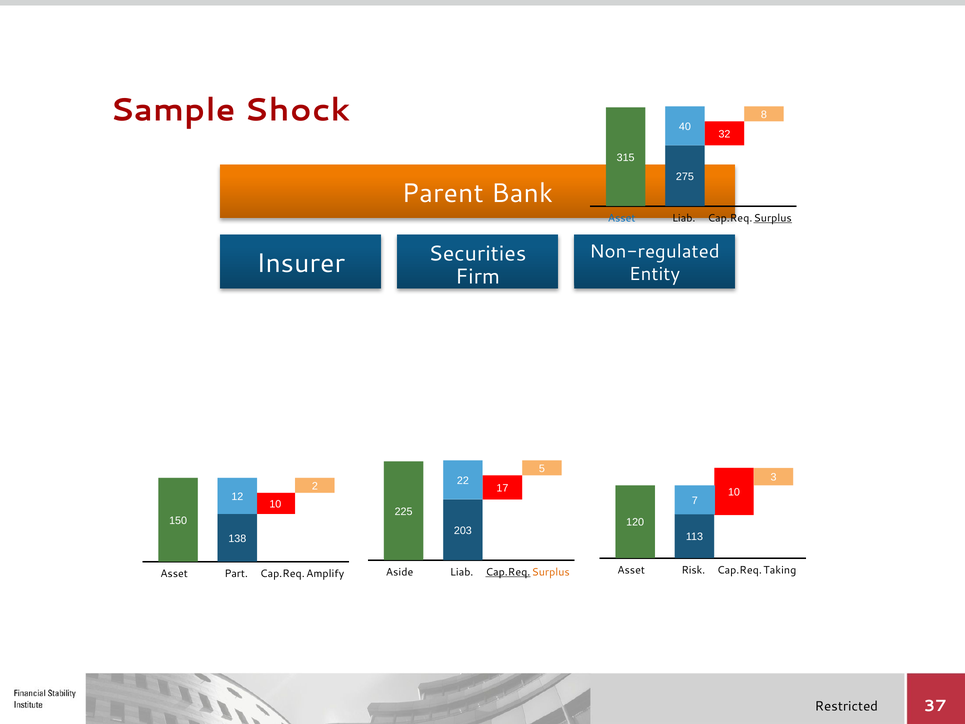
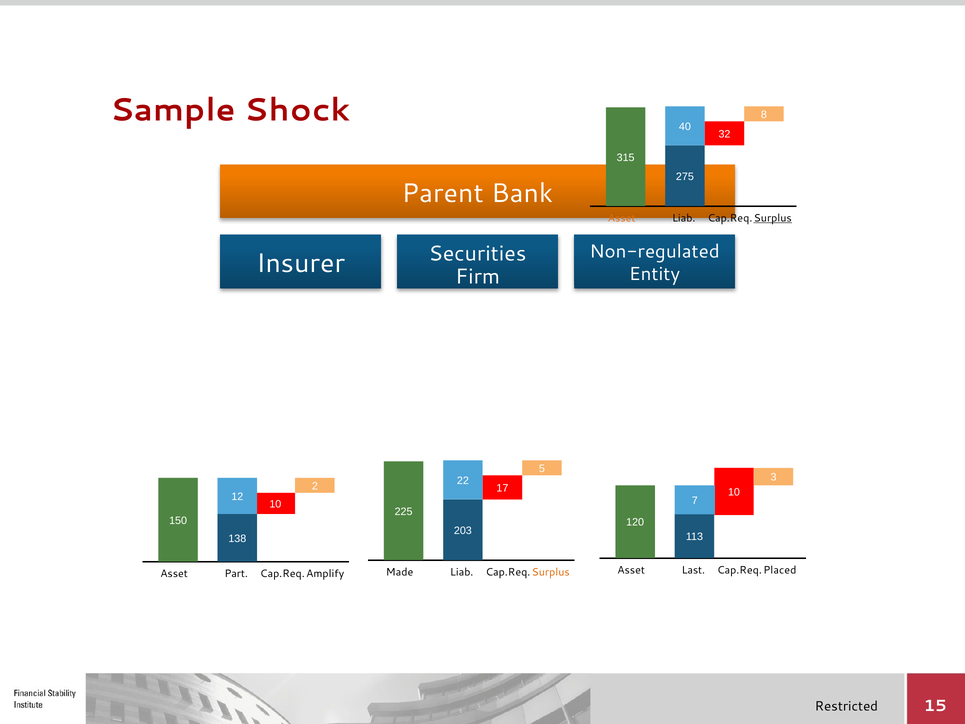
Asset at (622, 218) colour: blue -> orange
Risk: Risk -> Last
Taking: Taking -> Placed
Aside: Aside -> Made
Cap.Req at (508, 572) underline: present -> none
37: 37 -> 15
